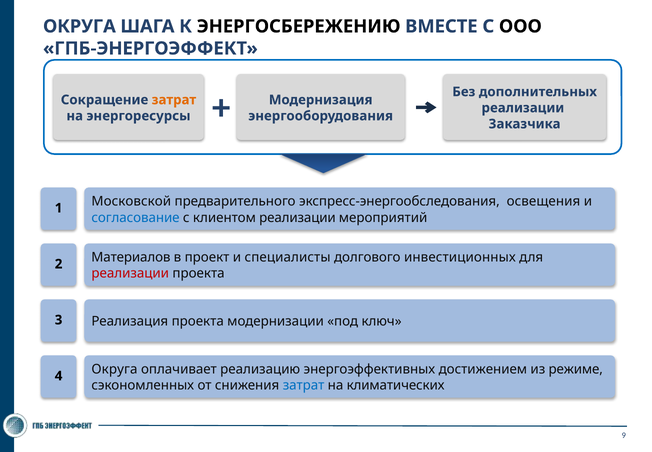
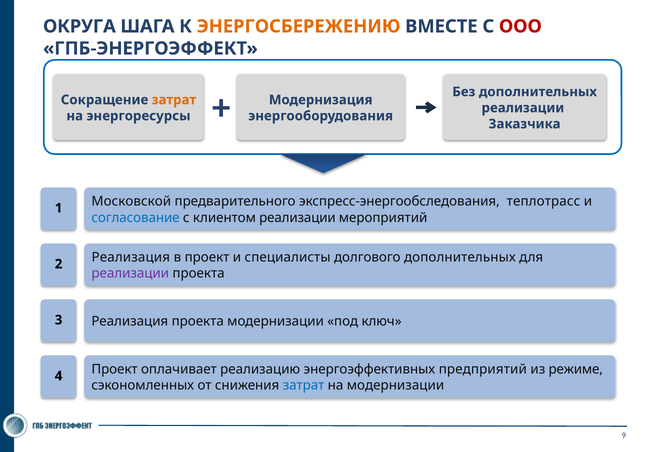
ЭНЕРГОСБЕРЕЖЕНИЮ colour: black -> orange
ООО colour: black -> red
освещения: освещения -> теплотрасс
Материалов at (131, 257): Материалов -> Реализация
долгового инвестиционных: инвестиционных -> дополнительных
реализации at (130, 273) colour: red -> purple
Округа at (114, 369): Округа -> Проект
достижением: достижением -> предприятий
на климатических: климатических -> модернизации
